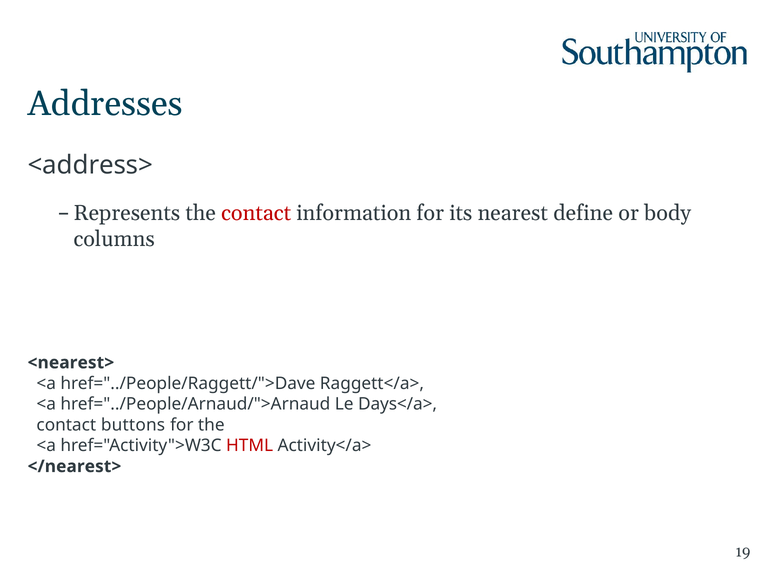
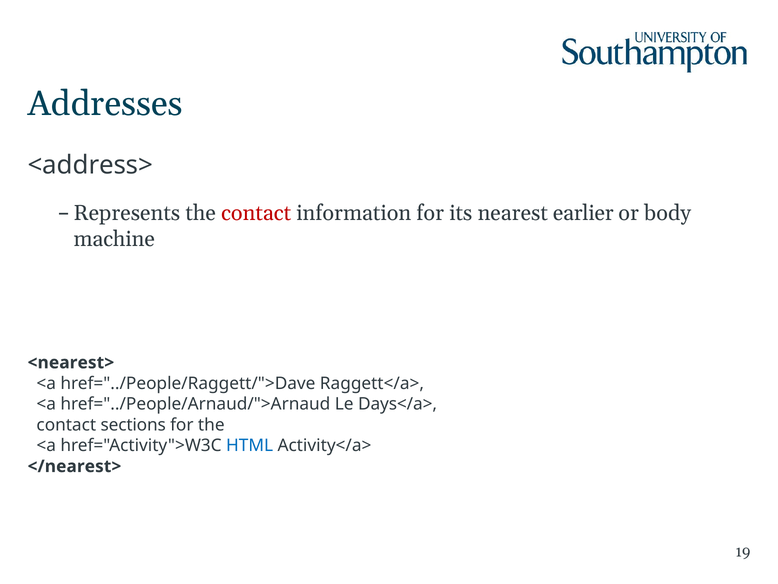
define: define -> earlier
columns: columns -> machine
buttons: buttons -> sections
HTML colour: red -> blue
